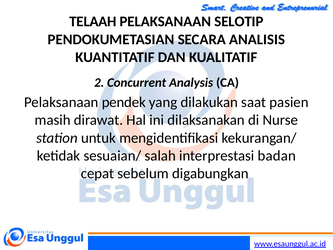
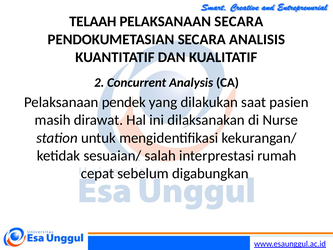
PELAKSANAAN SELOTIP: SELOTIP -> SECARA
badan: badan -> rumah
